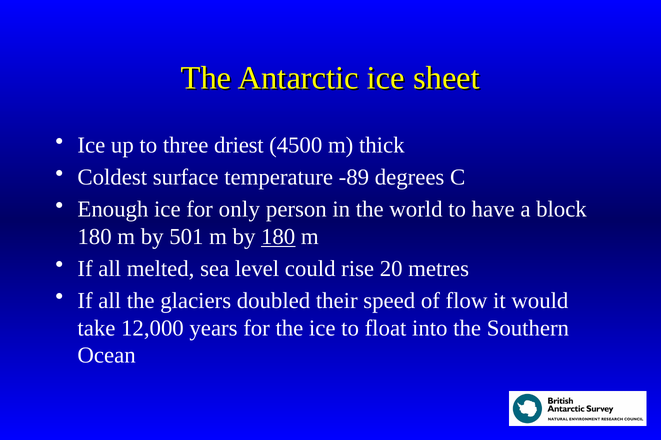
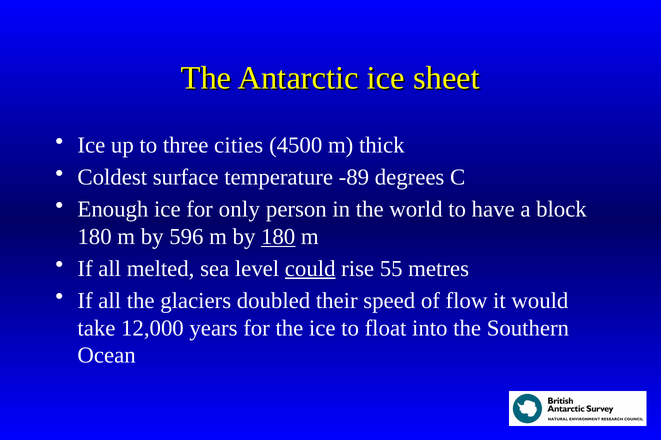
driest: driest -> cities
501: 501 -> 596
could underline: none -> present
20: 20 -> 55
